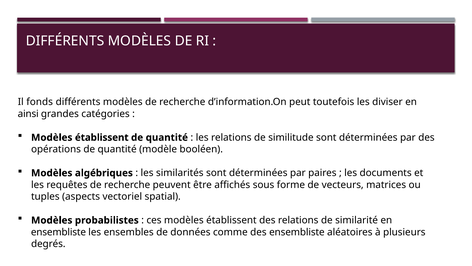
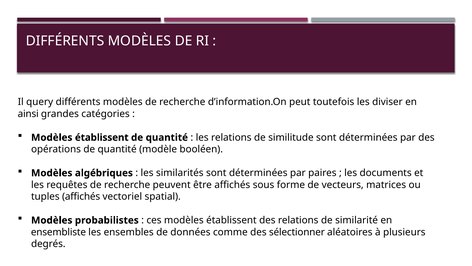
fonds: fonds -> query
tuples aspects: aspects -> affichés
des ensembliste: ensembliste -> sélectionner
